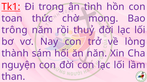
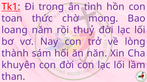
trông: trông -> loang
nguyện: nguyện -> khuyên
